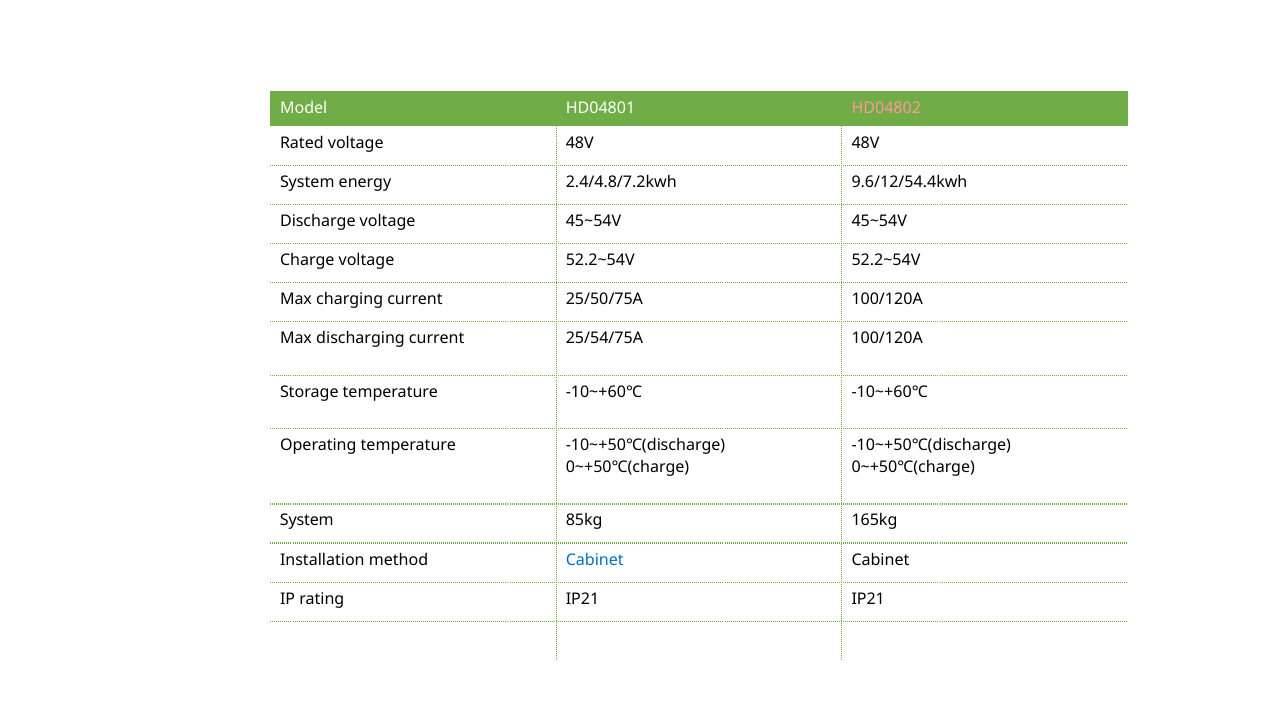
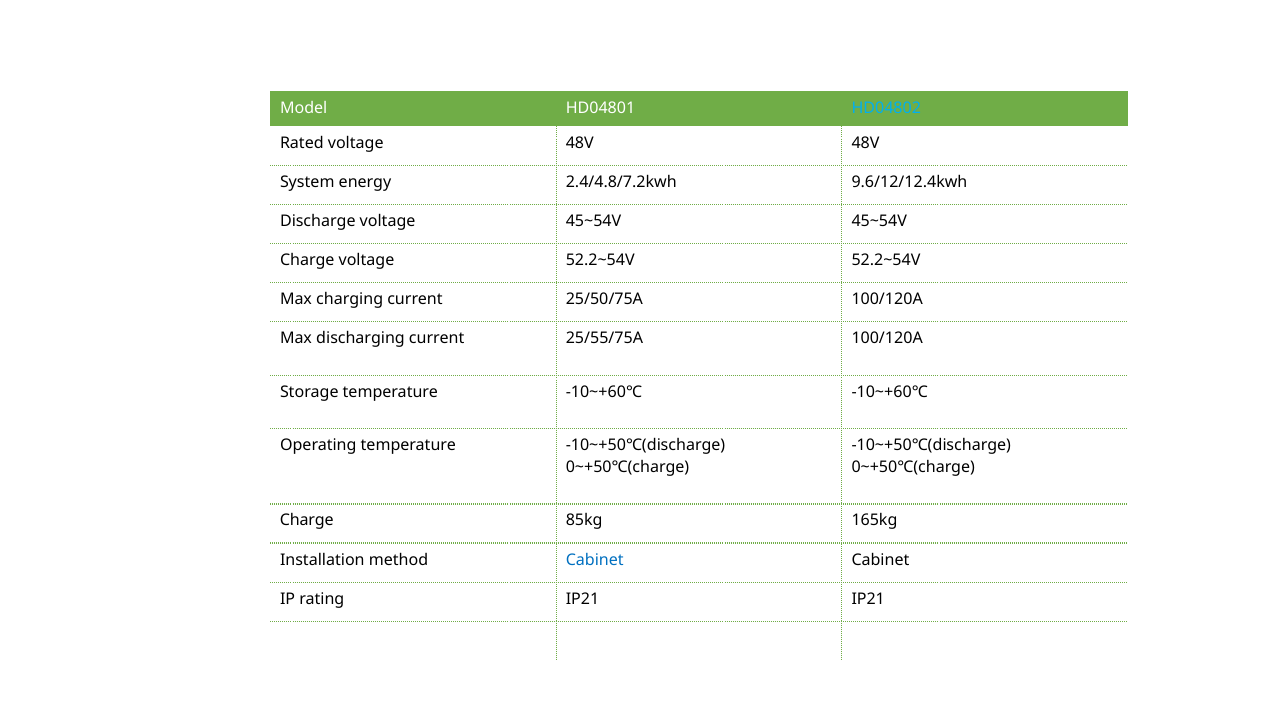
HD04802 colour: pink -> light blue
9.6/12/54.4kwh: 9.6/12/54.4kwh -> 9.6/12/12.4kwh
25/54/75A: 25/54/75A -> 25/55/75A
System at (307, 521): System -> Charge
